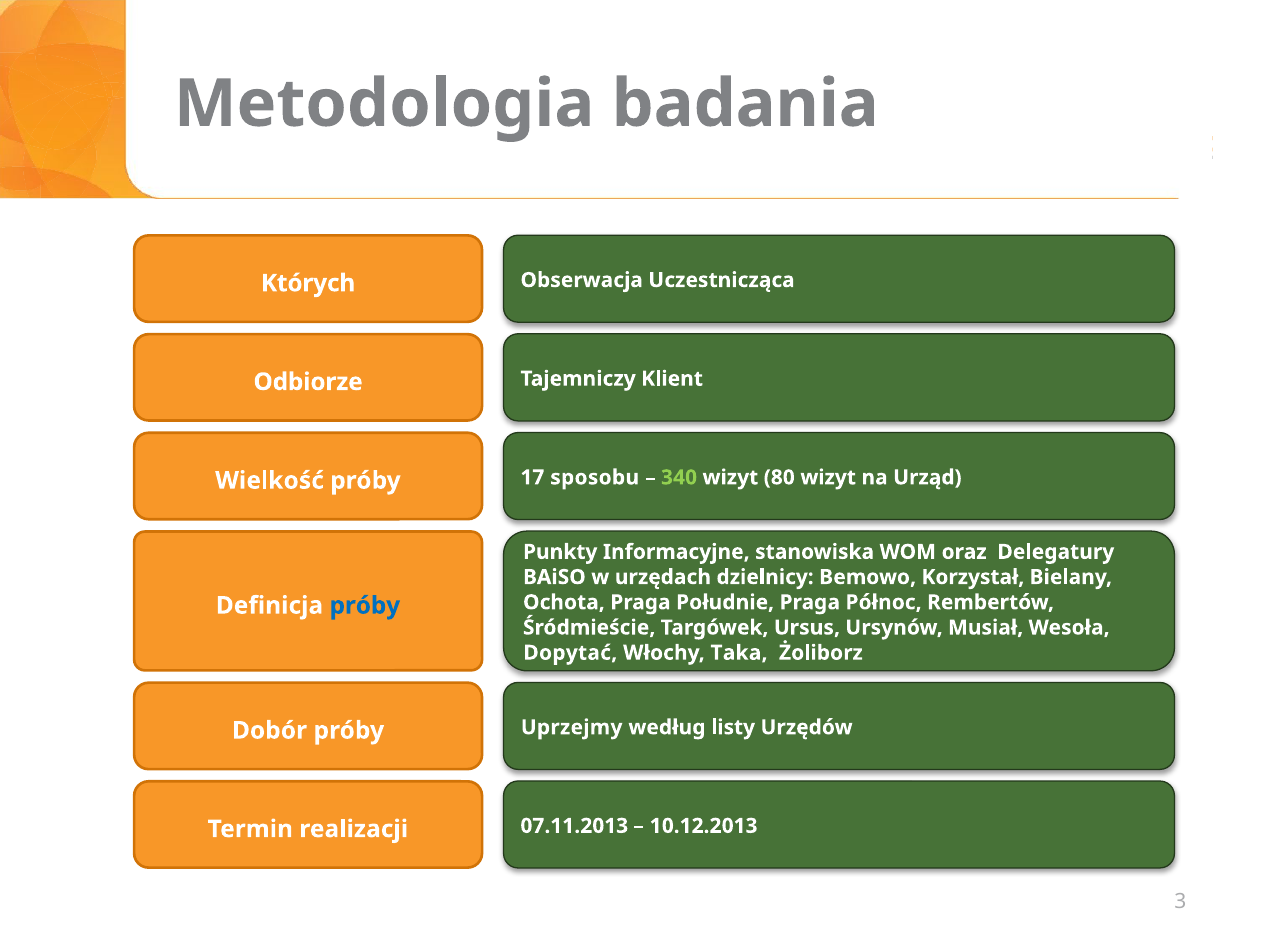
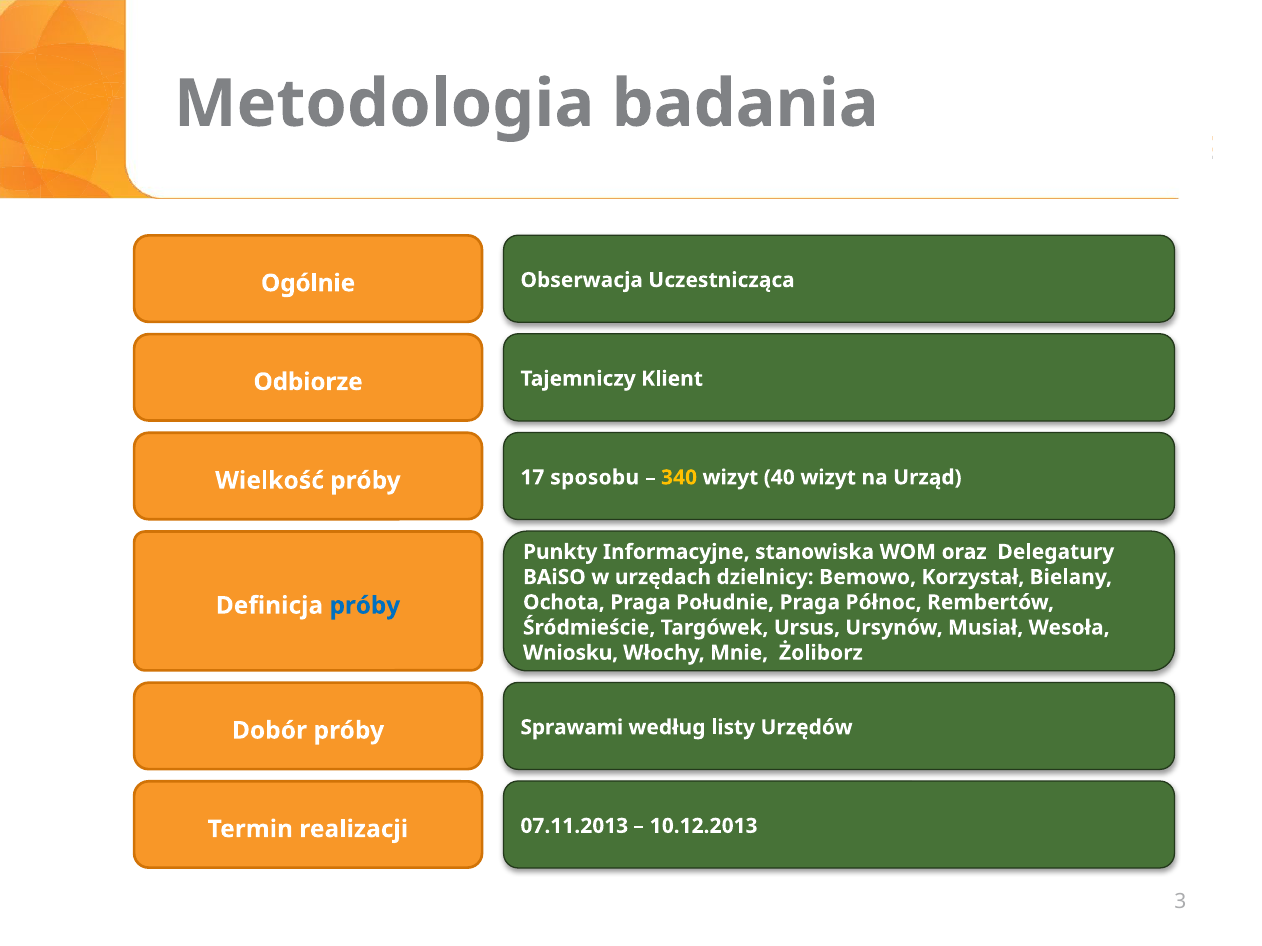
Których: Których -> Ogólnie
340 colour: light green -> yellow
80: 80 -> 40
Dopytać: Dopytać -> Wniosku
Taka: Taka -> Mnie
Uprzejmy: Uprzejmy -> Sprawami
